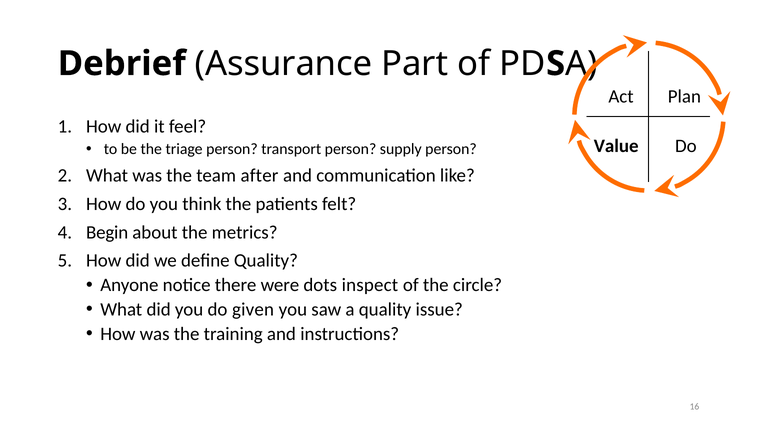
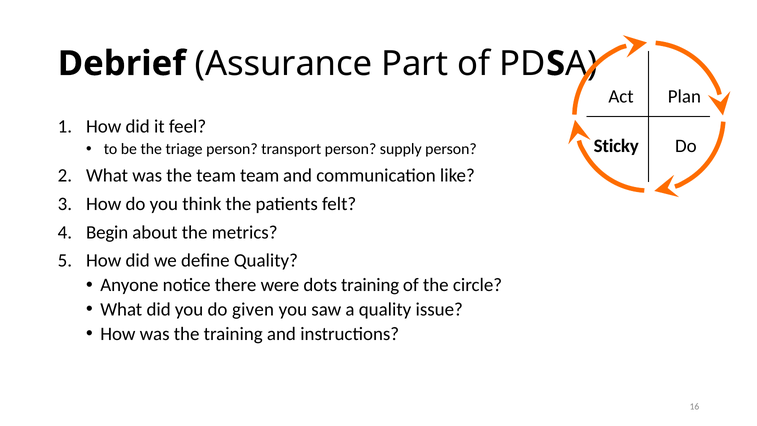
Value: Value -> Sticky
team after: after -> team
dots inspect: inspect -> training
